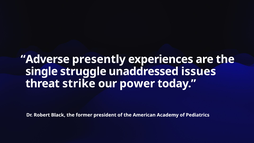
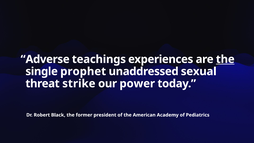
presently: presently -> teachings
the at (225, 59) underline: none -> present
struggle: struggle -> prophet
issues: issues -> sexual
